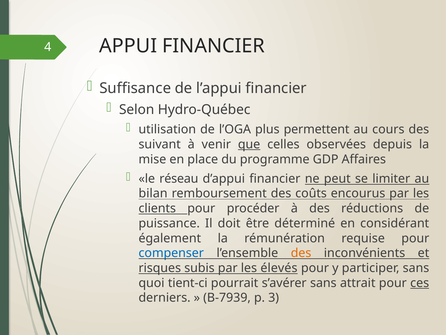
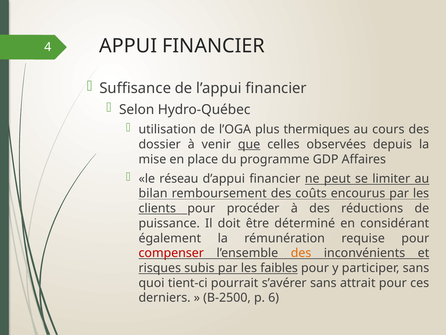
permettent: permettent -> thermiques
suivant: suivant -> dossier
compenser colour: blue -> red
élevés: élevés -> faibles
ces underline: present -> none
B-7939: B-7939 -> B-2500
3: 3 -> 6
